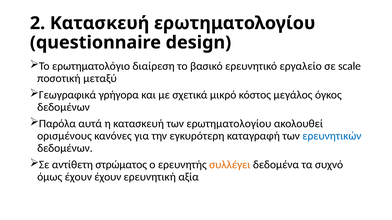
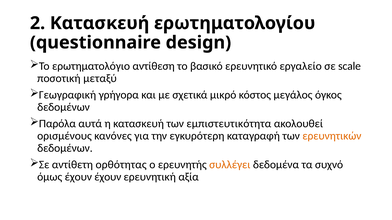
διαίρεση: διαίρεση -> αντίθεση
Γεωγραφικά: Γεωγραφικά -> Γεωγραφική
των ερωτηματολογίου: ερωτηματολογίου -> εμπιστευτικότητα
ερευνητικών colour: blue -> orange
στρώματος: στρώματος -> ορθότητας
